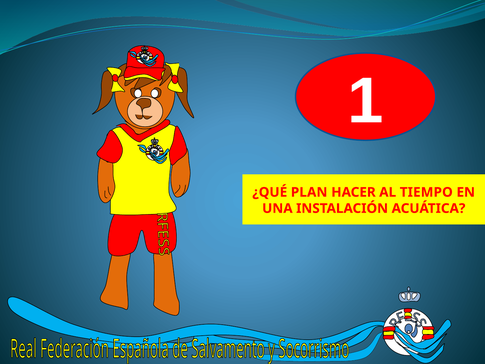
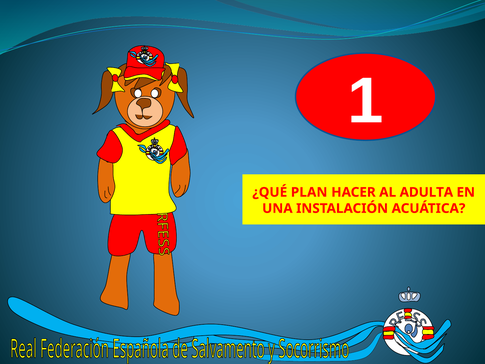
TIEMPO: TIEMPO -> ADULTA
